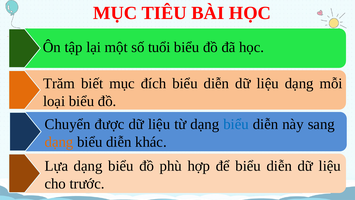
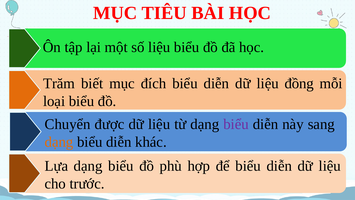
số tuổi: tuổi -> liệu
liệu dạng: dạng -> đồng
biểu at (236, 124) colour: blue -> purple
